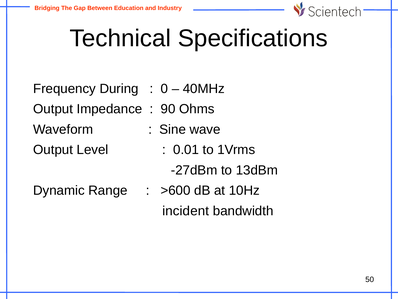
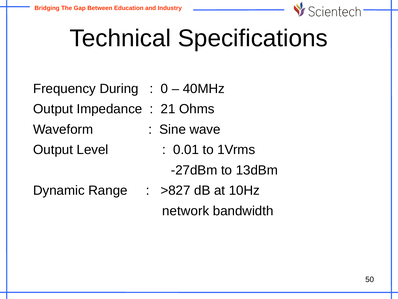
90: 90 -> 21
>600: >600 -> >827
incident: incident -> network
